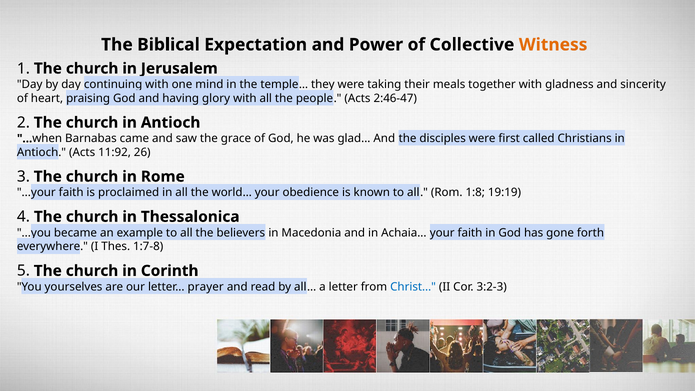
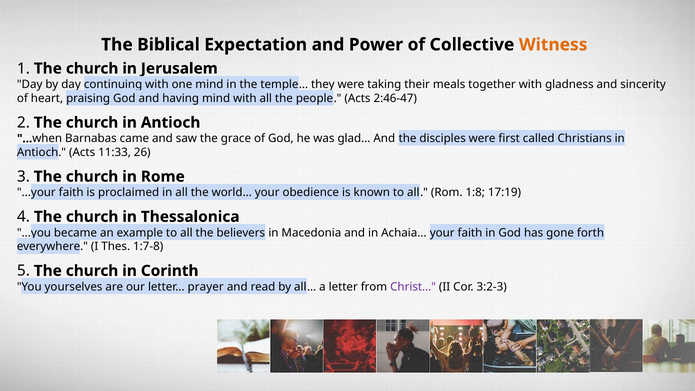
having glory: glory -> mind
11:92: 11:92 -> 11:33
19:19: 19:19 -> 17:19
Christ… colour: blue -> purple
